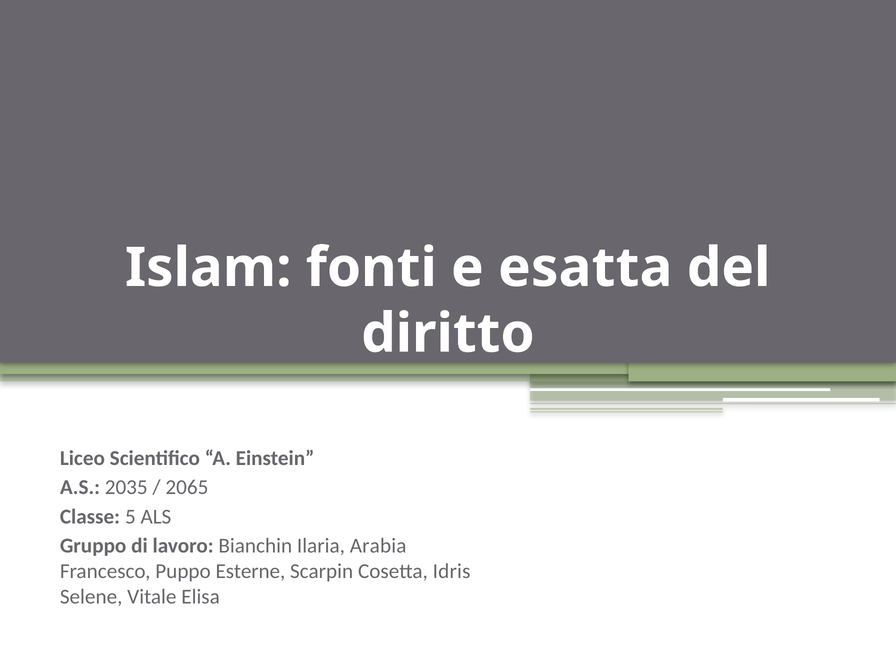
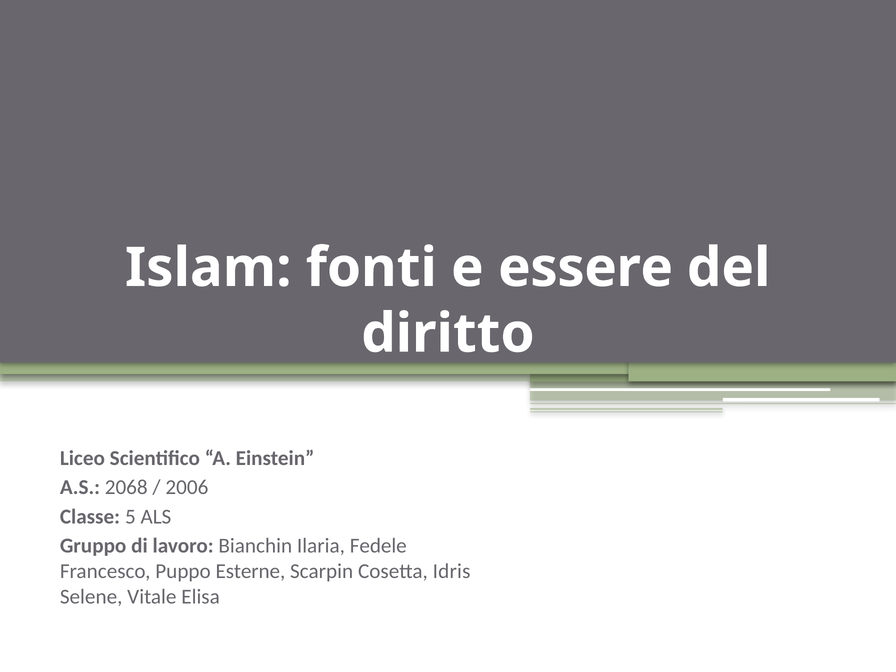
esatta: esatta -> essere
2035: 2035 -> 2068
2065: 2065 -> 2006
Arabia: Arabia -> Fedele
